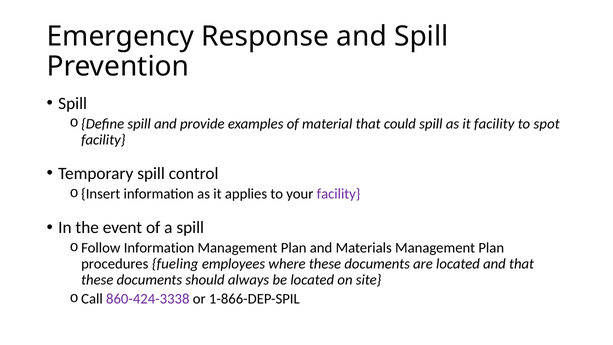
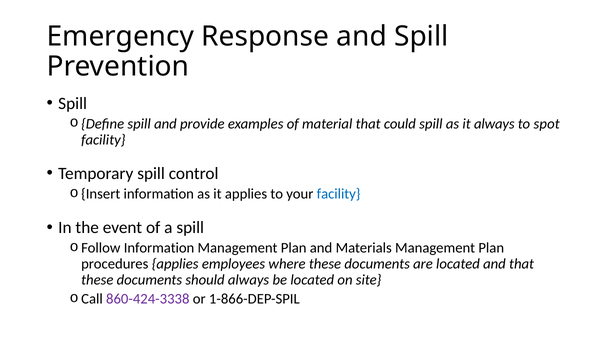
it facility: facility -> always
facility at (339, 194) colour: purple -> blue
procedures fueling: fueling -> applies
